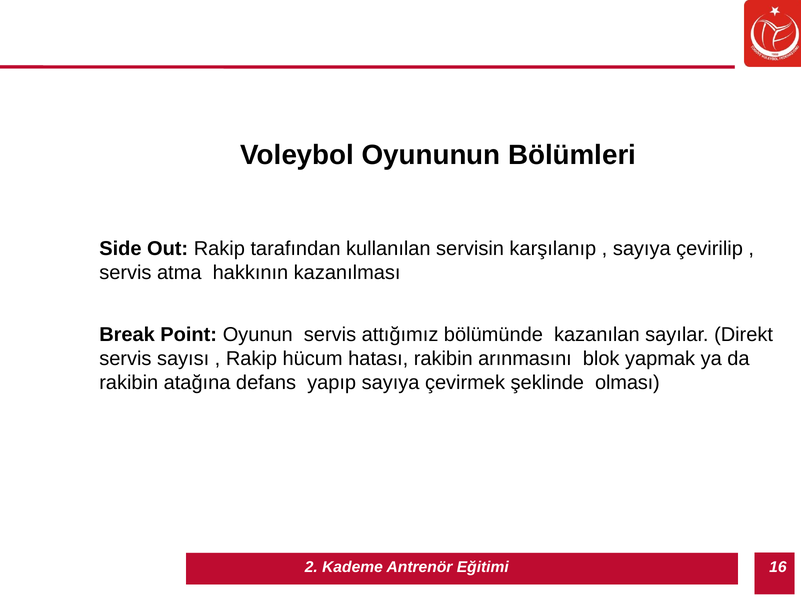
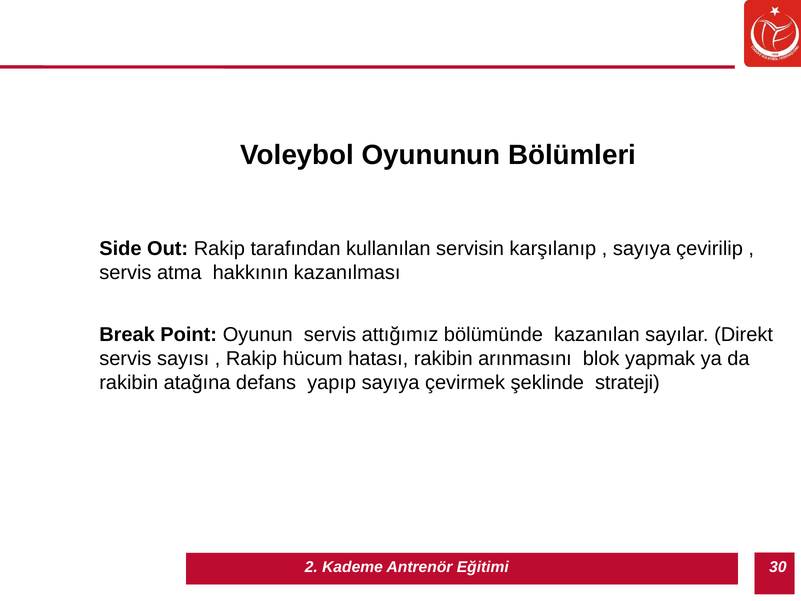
olması: olması -> strateji
16: 16 -> 30
